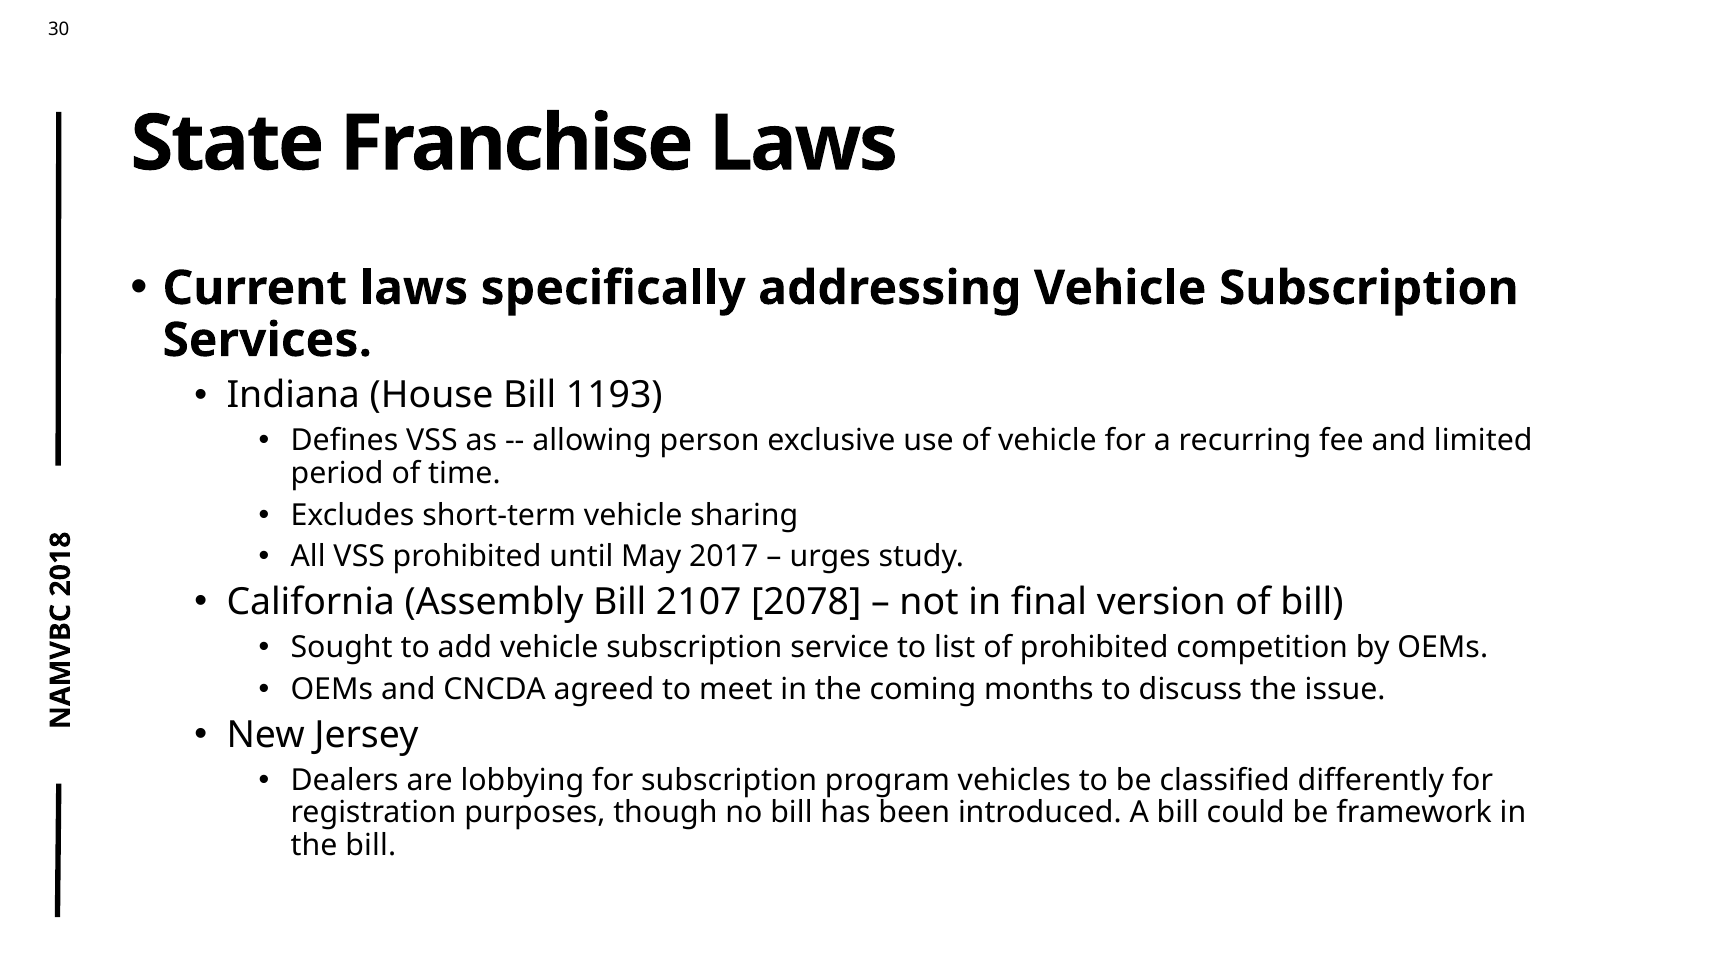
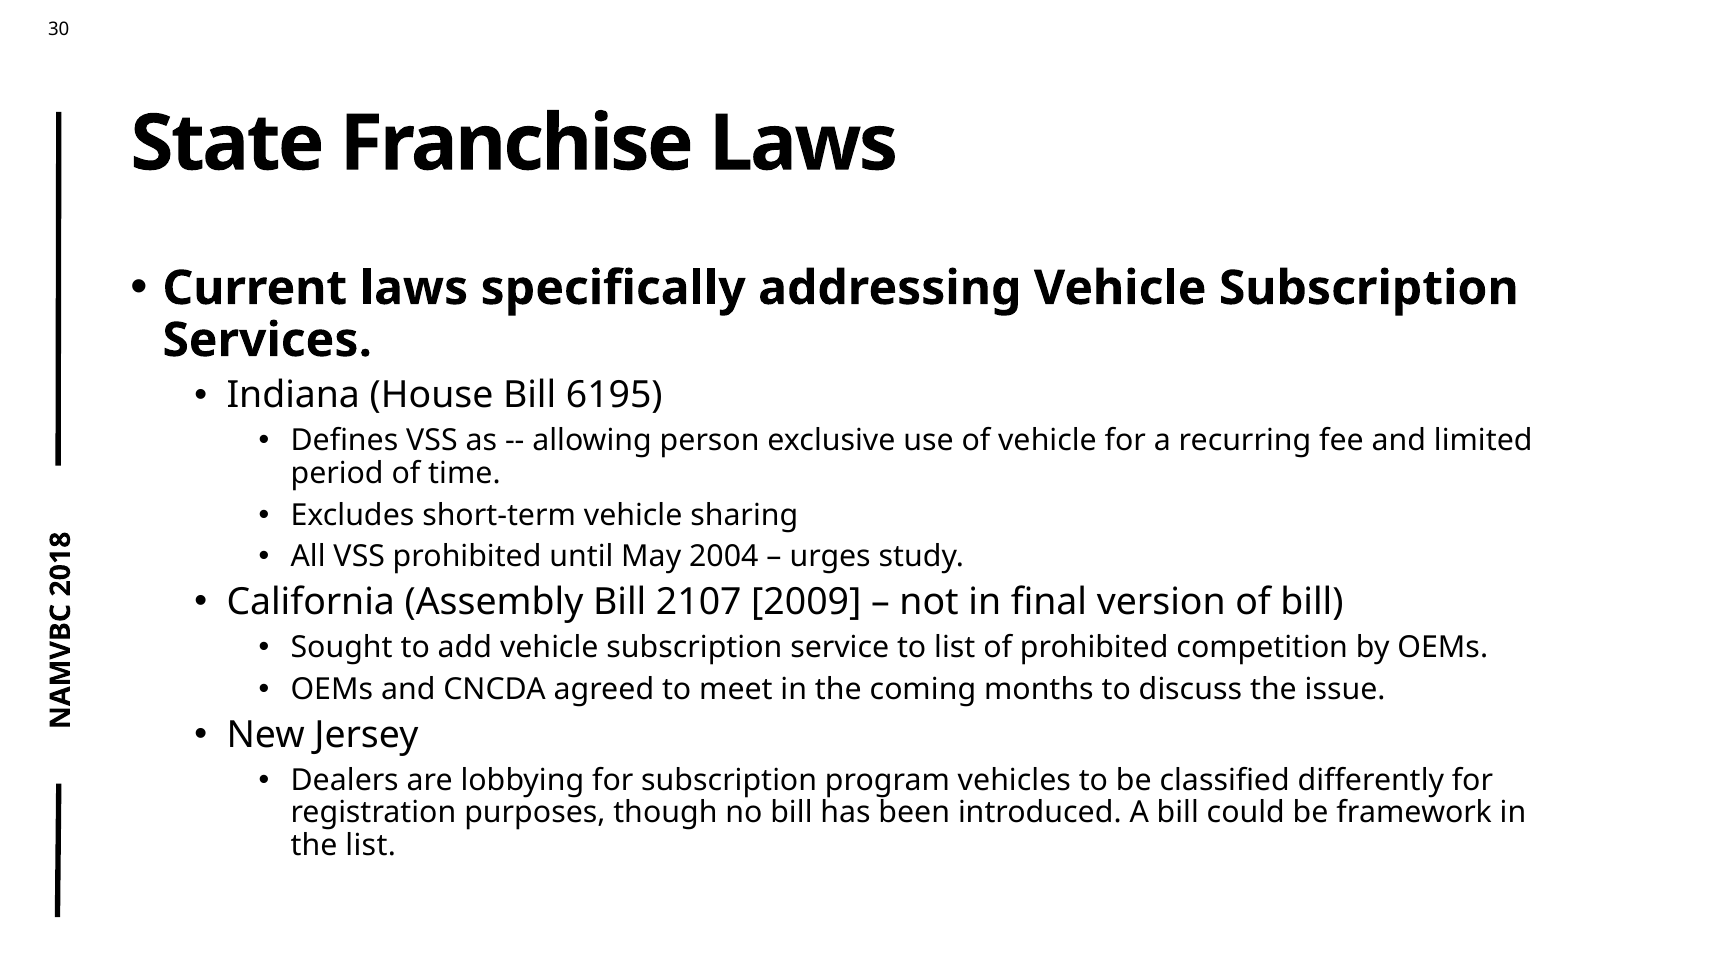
1193: 1193 -> 6195
2017: 2017 -> 2004
2078: 2078 -> 2009
the bill: bill -> list
